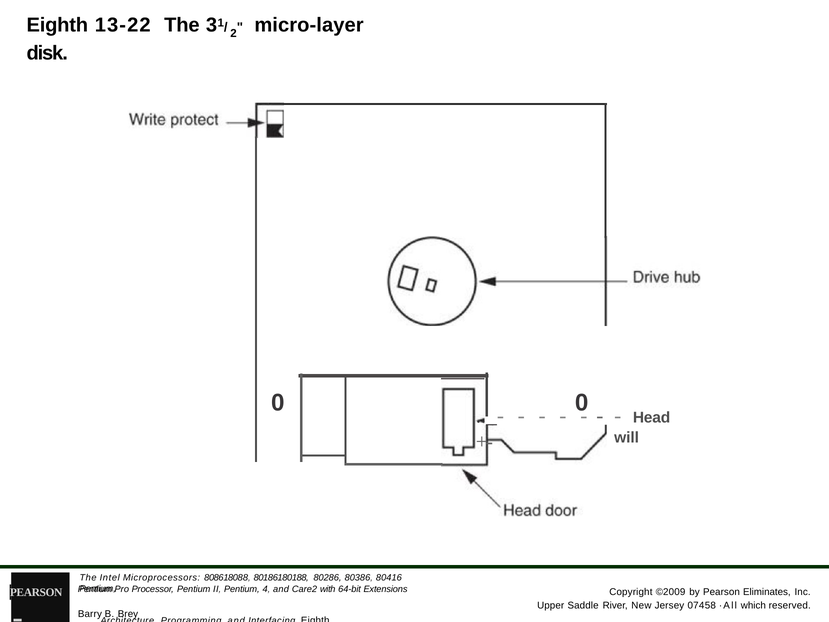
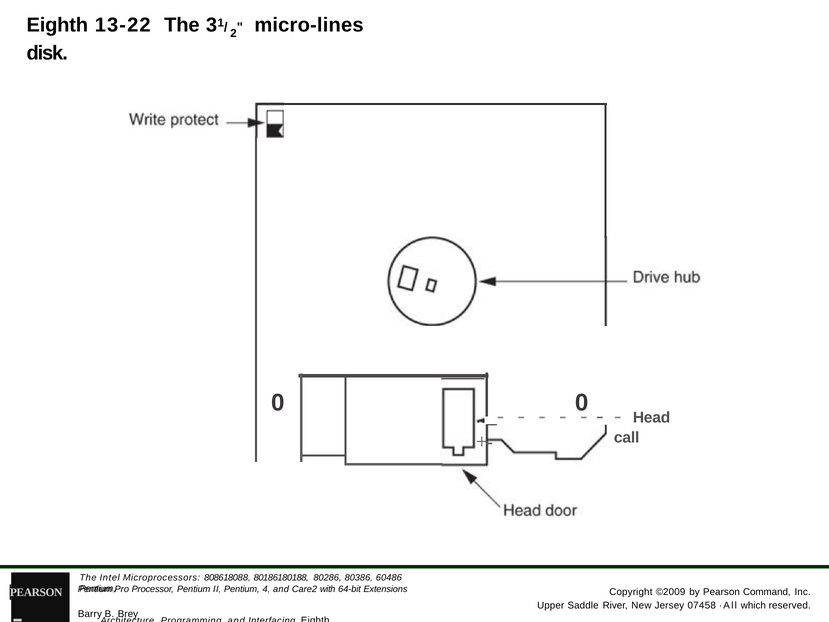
micro-layer: micro-layer -> micro-lines
will: will -> call
80416: 80416 -> 60486
Eliminates: Eliminates -> Command
